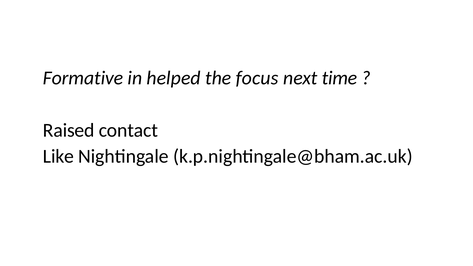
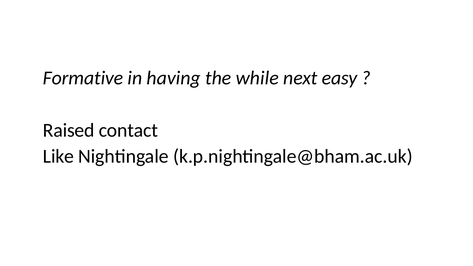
helped: helped -> having
focus: focus -> while
time: time -> easy
